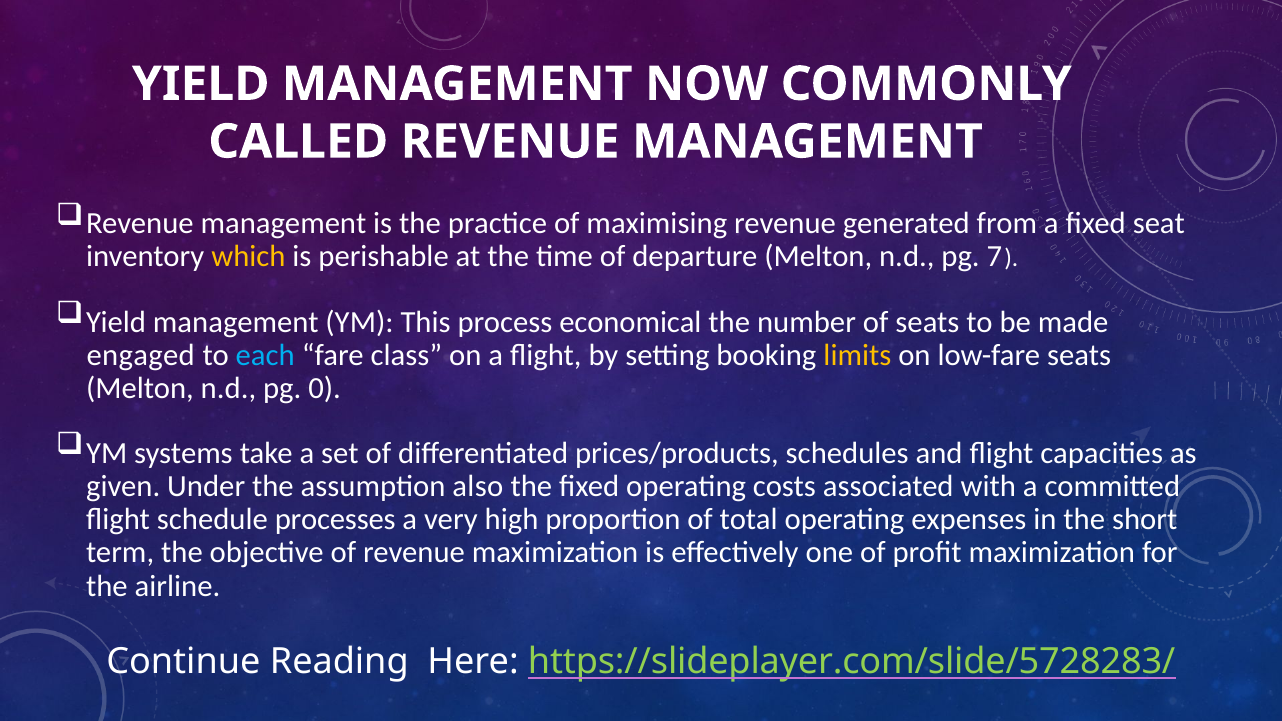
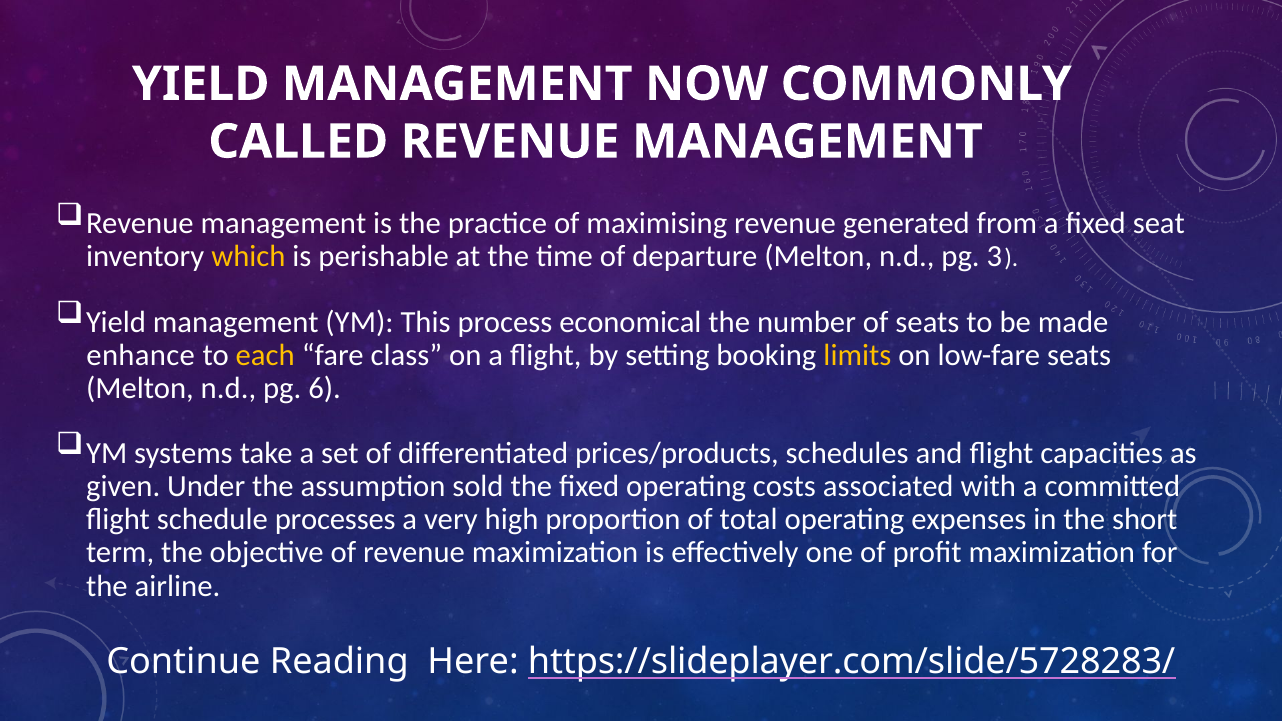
7: 7 -> 3
engaged: engaged -> enhance
each colour: light blue -> yellow
0: 0 -> 6
also: also -> sold
https://slideplayer.com/slide/5728283/ colour: light green -> white
